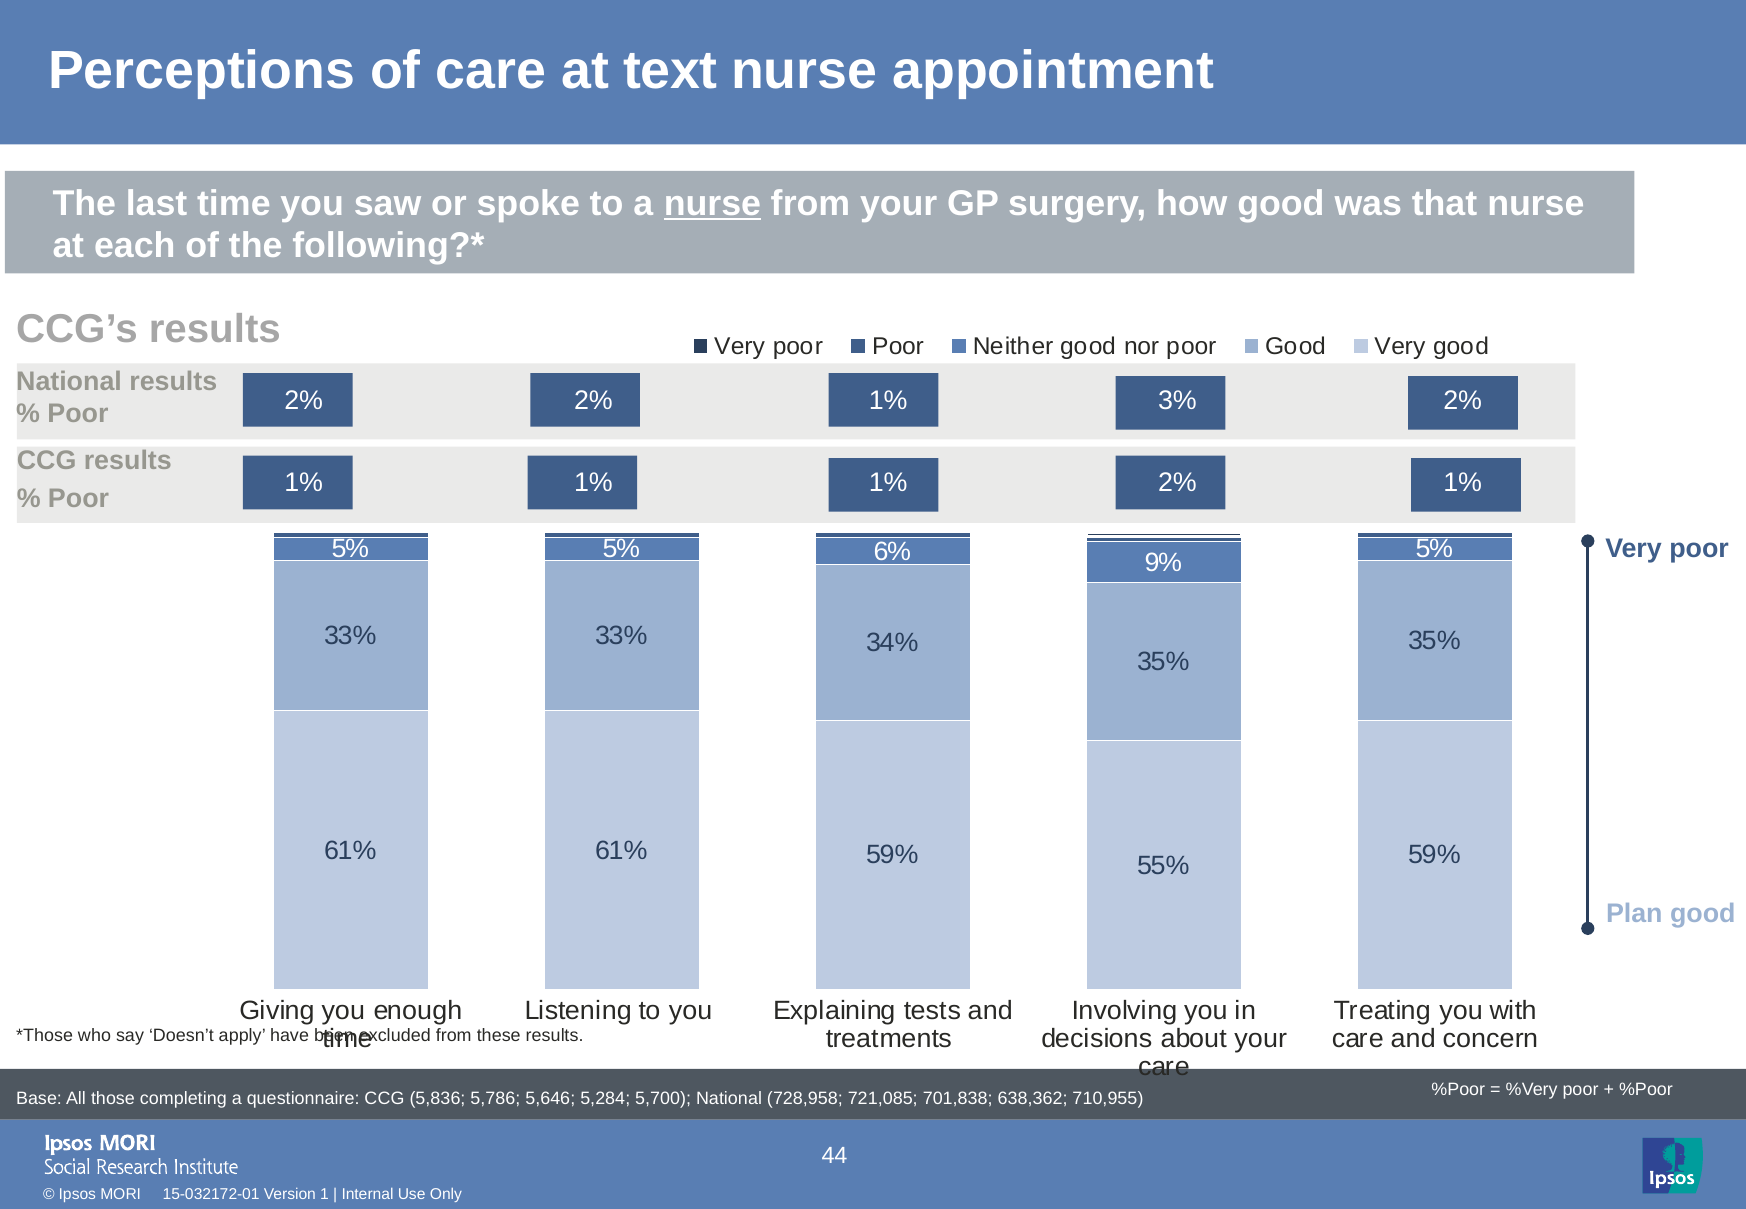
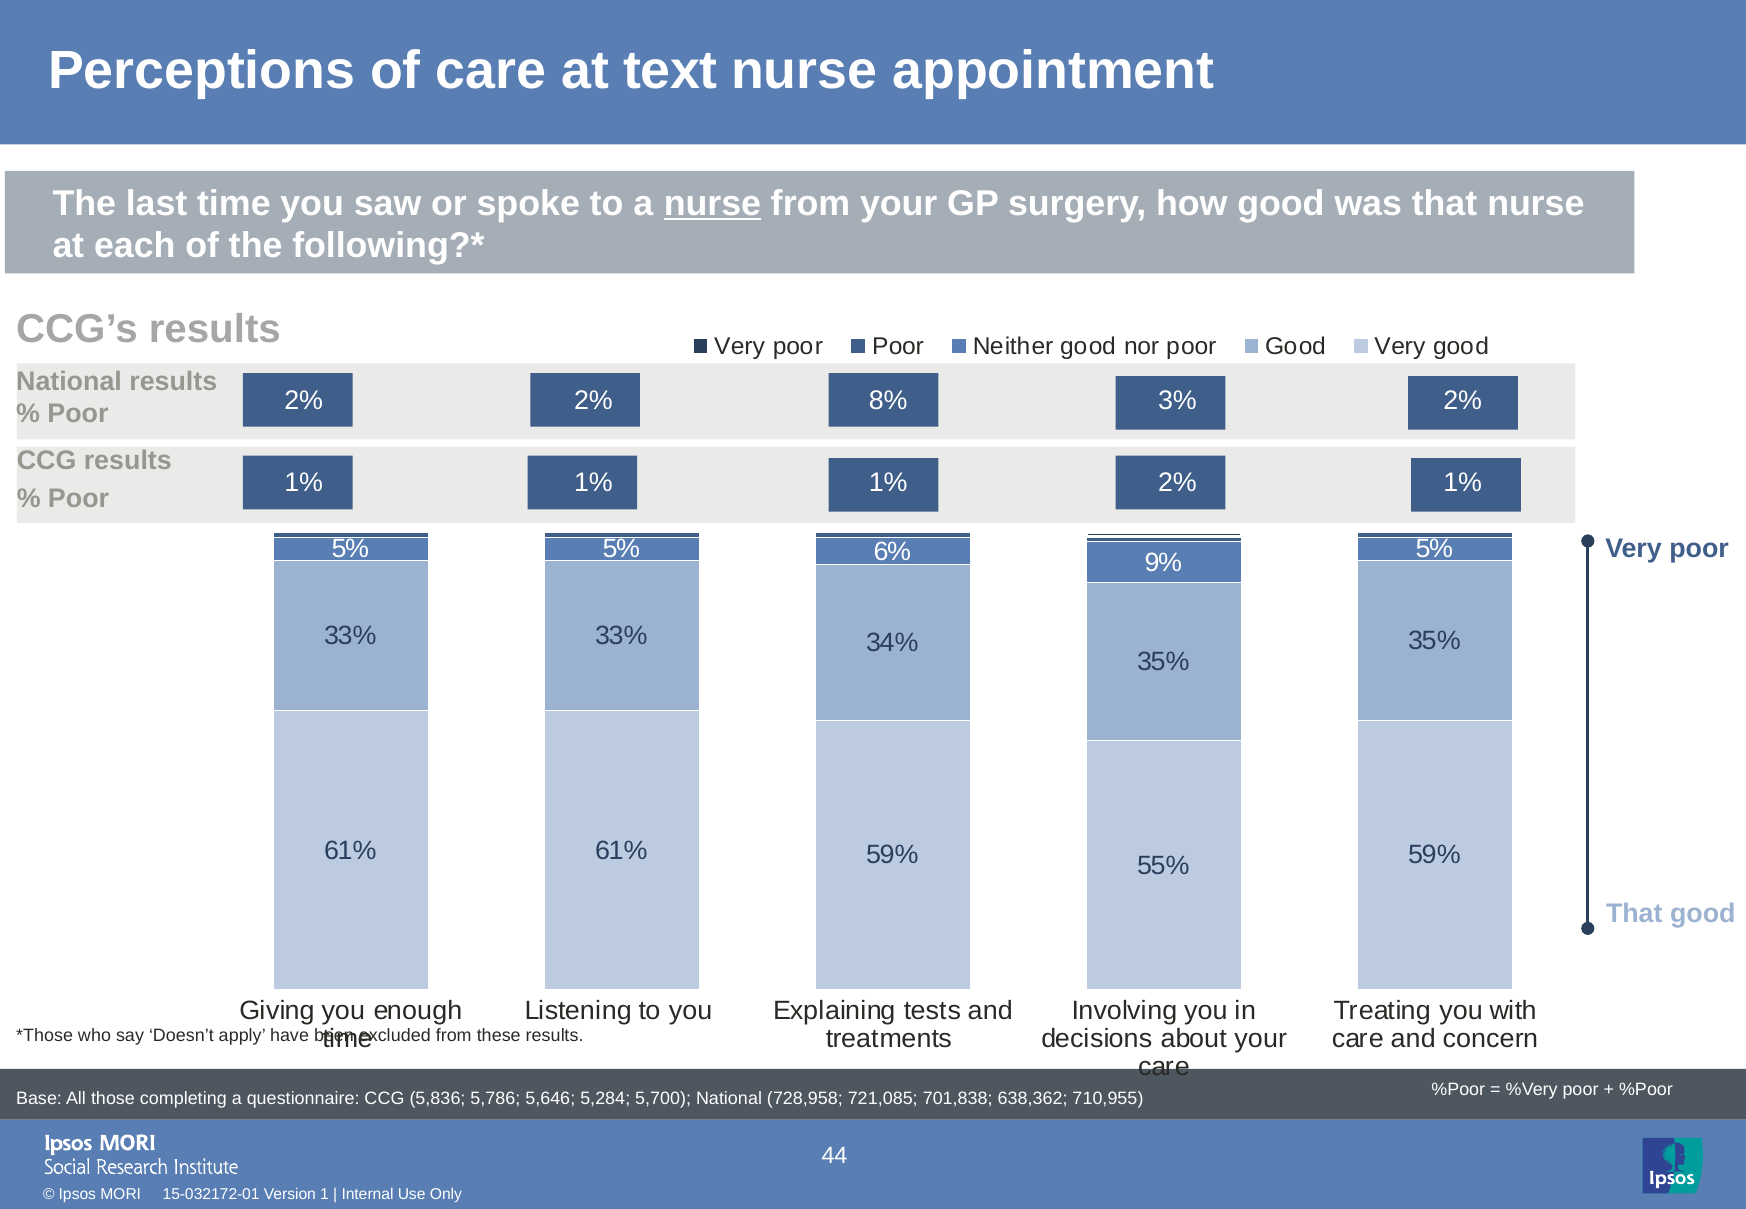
2% 2% 1%: 1% -> 8%
Plan at (1634, 914): Plan -> That
